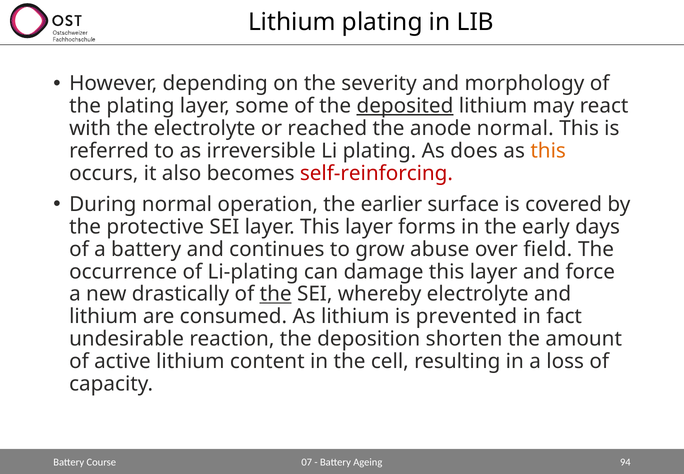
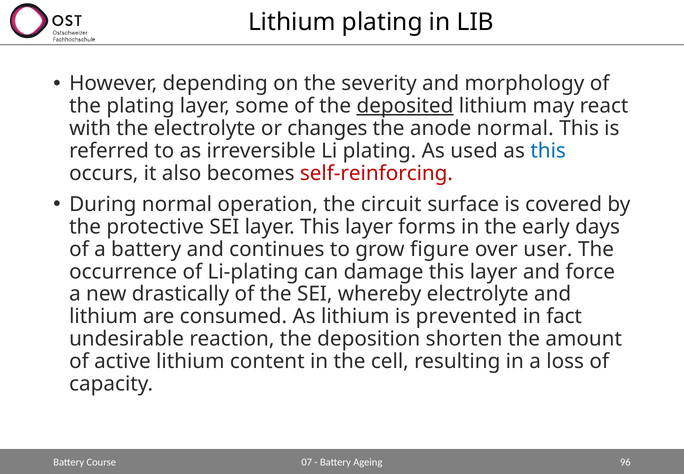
reached: reached -> changes
does: does -> used
this at (548, 151) colour: orange -> blue
earlier: earlier -> circuit
abuse: abuse -> figure
field: field -> user
the at (276, 294) underline: present -> none
94: 94 -> 96
